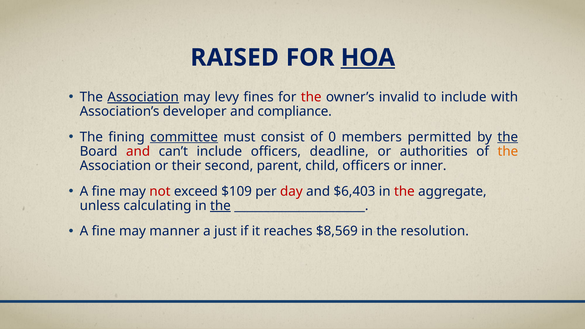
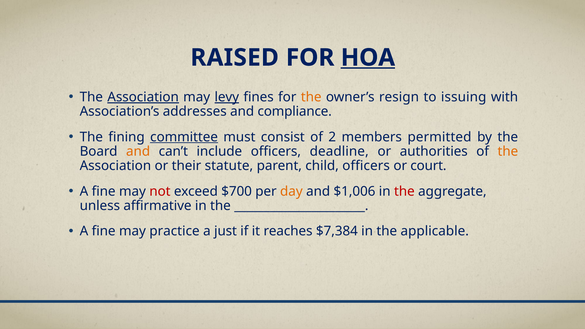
levy underline: none -> present
the at (311, 97) colour: red -> orange
invalid: invalid -> resign
to include: include -> issuing
developer: developer -> addresses
0: 0 -> 2
the at (508, 137) underline: present -> none
and at (138, 151) colour: red -> orange
second: second -> statute
inner: inner -> court
$109: $109 -> $700
day colour: red -> orange
$6,403: $6,403 -> $1,006
calculating: calculating -> affirmative
the at (220, 206) underline: present -> none
manner: manner -> practice
$8,569: $8,569 -> $7,384
resolution: resolution -> applicable
